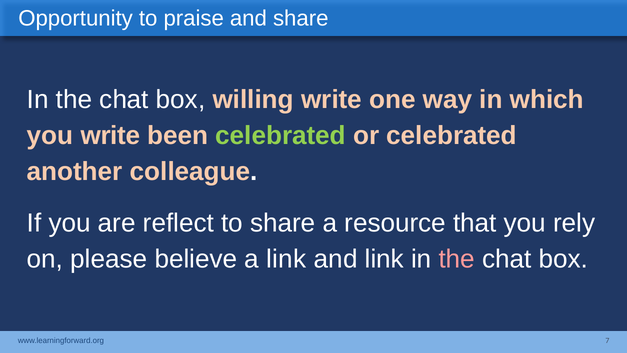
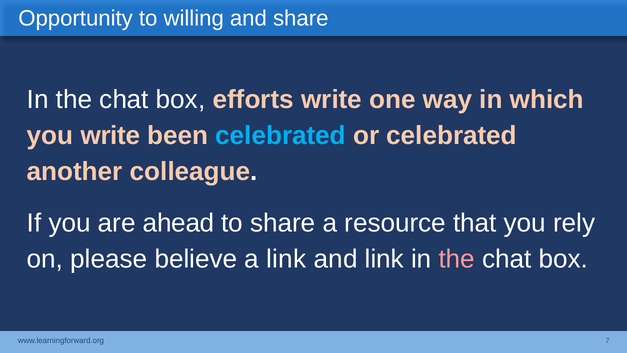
praise: praise -> willing
willing: willing -> efforts
celebrated at (281, 135) colour: light green -> light blue
reflect: reflect -> ahead
